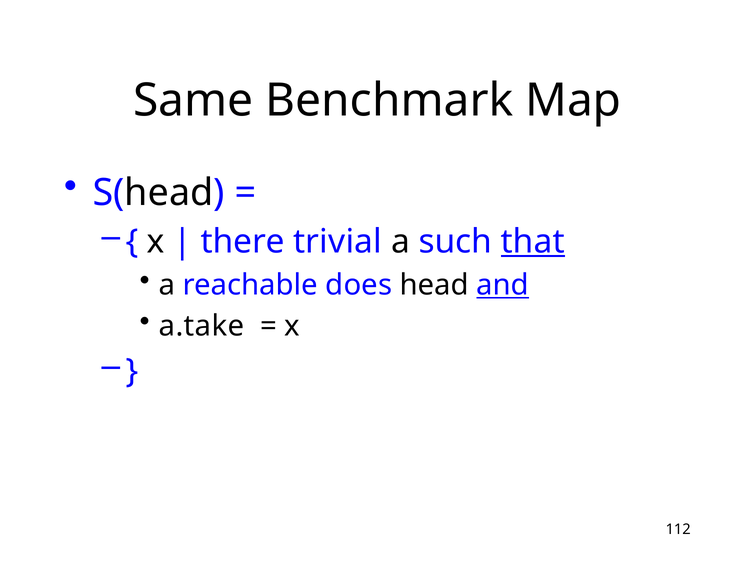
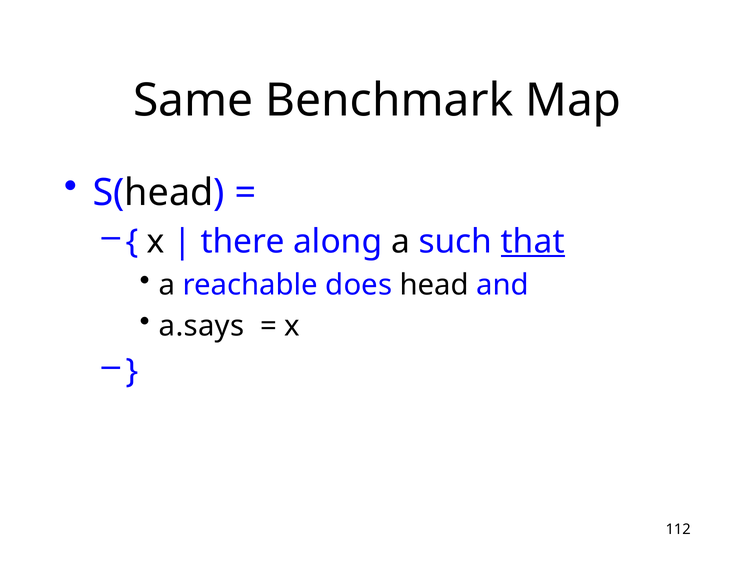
trivial: trivial -> along
and underline: present -> none
a.take: a.take -> a.says
